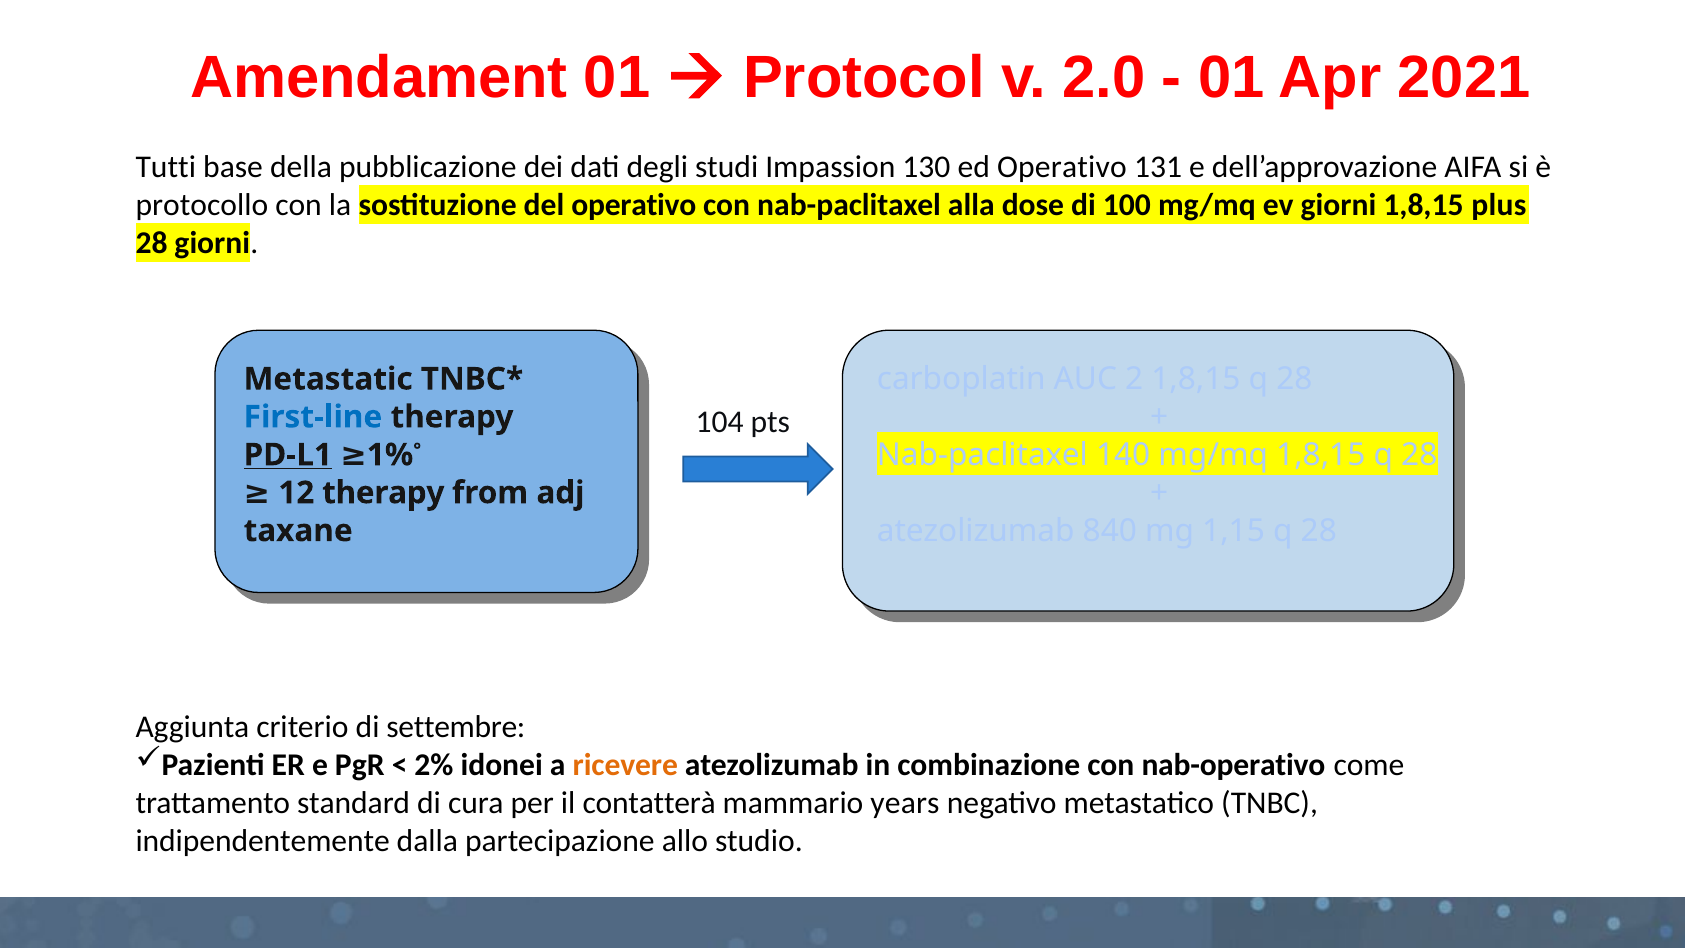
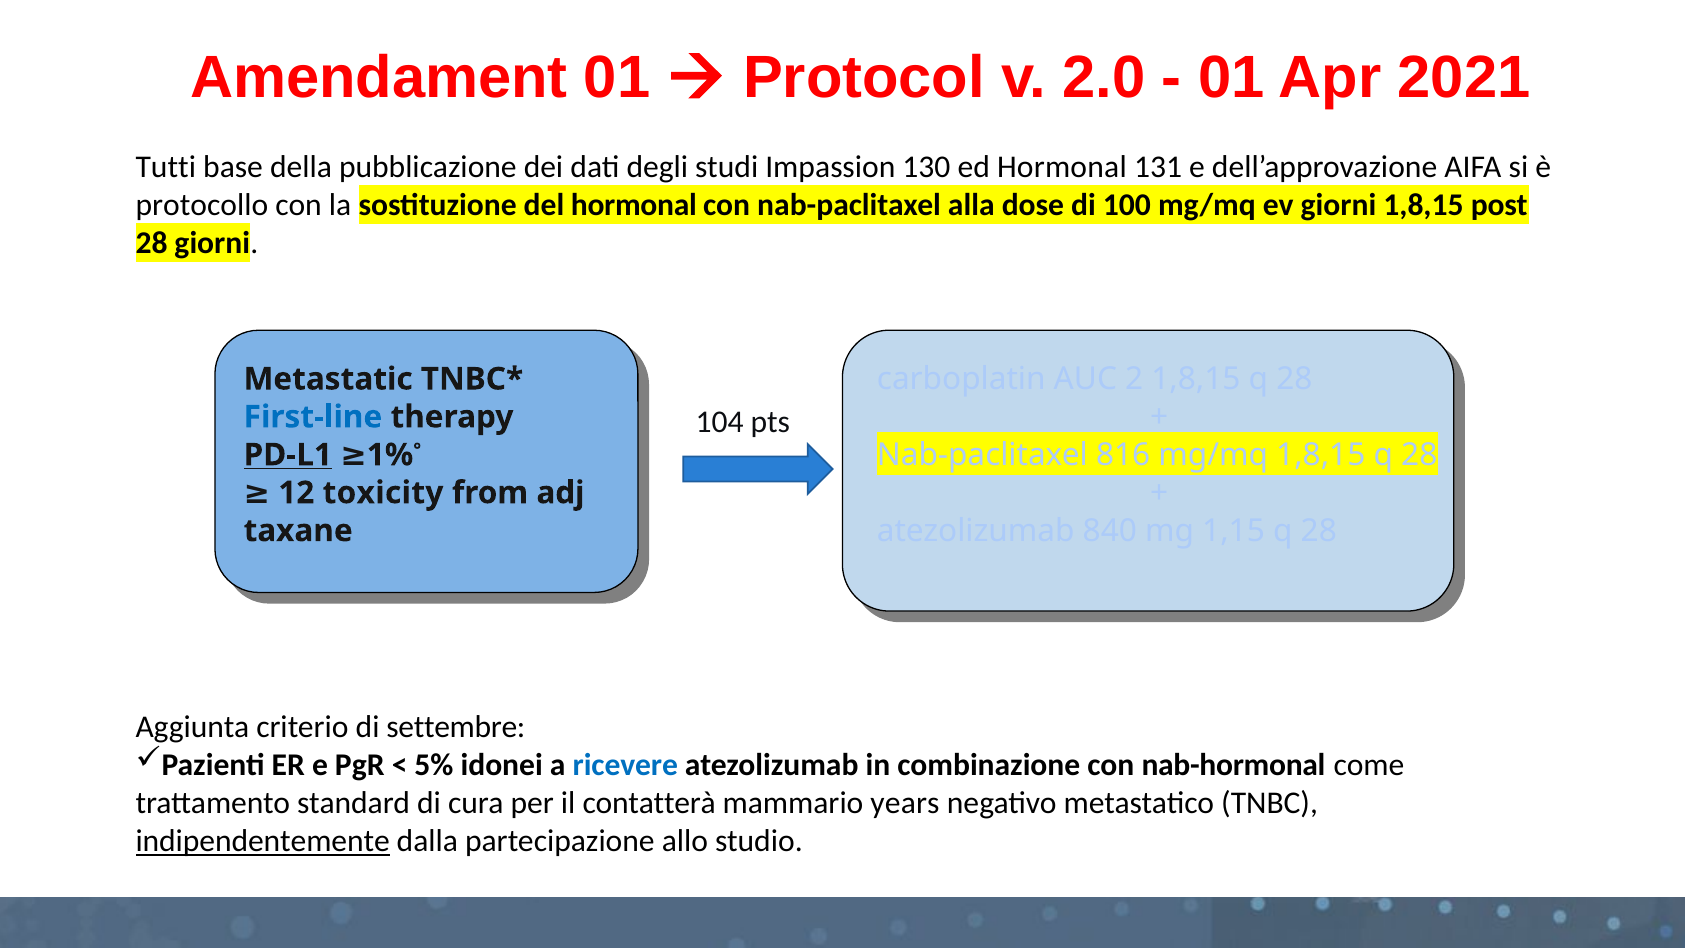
ed Operativo: Operativo -> Hormonal
del operativo: operativo -> hormonal
plus: plus -> post
140: 140 -> 816
12 therapy: therapy -> toxicity
2%: 2% -> 5%
ricevere colour: orange -> blue
nab-operativo: nab-operativo -> nab-hormonal
indipendentemente underline: none -> present
